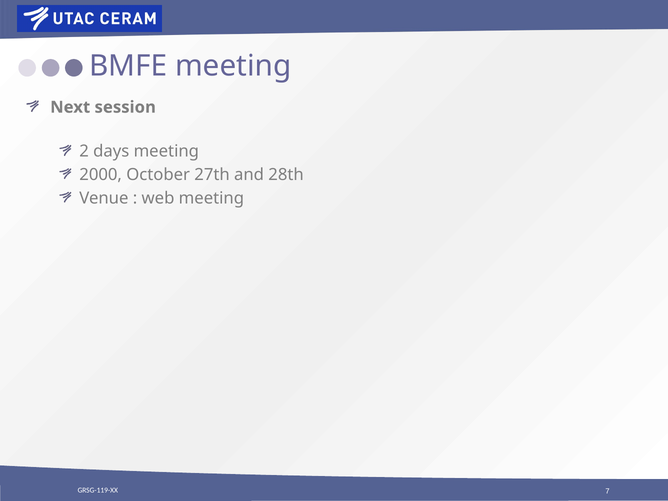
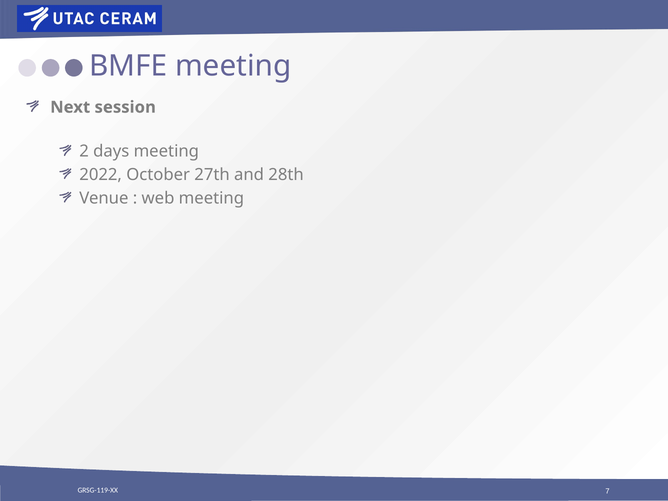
2000: 2000 -> 2022
